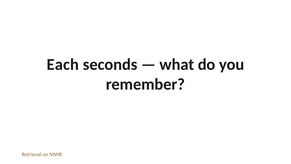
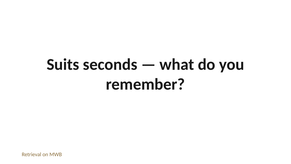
Each: Each -> Suits
